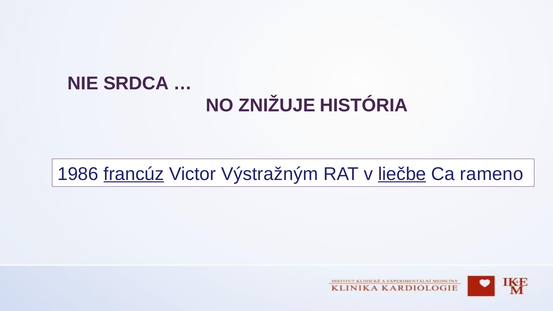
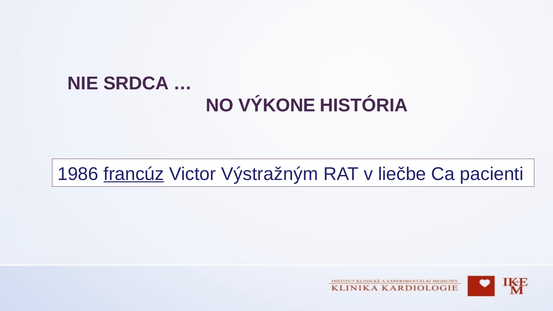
ZNIŽUJE: ZNIŽUJE -> VÝKONE
liečbe underline: present -> none
rameno: rameno -> pacienti
